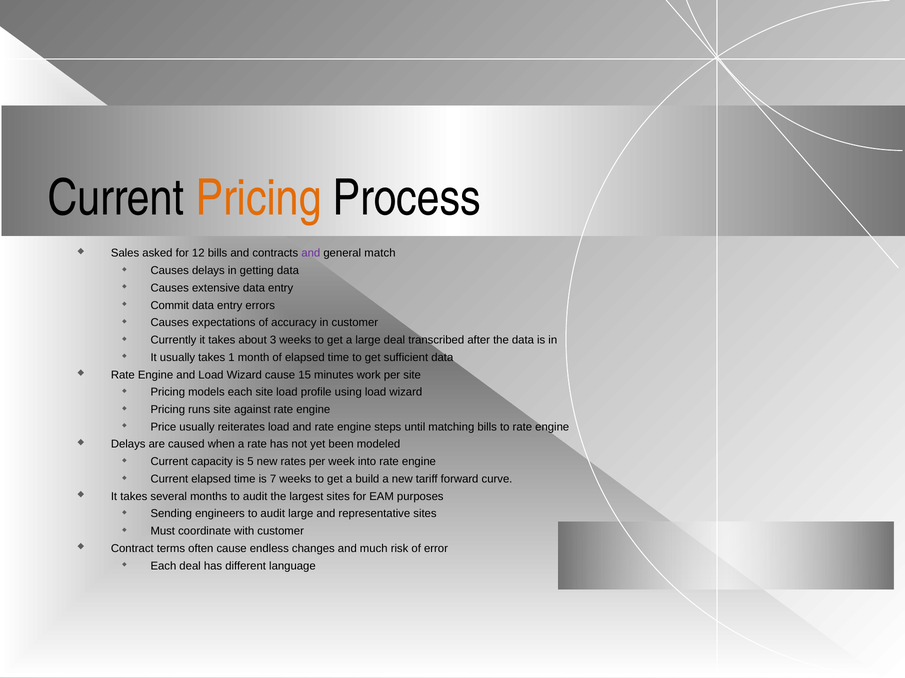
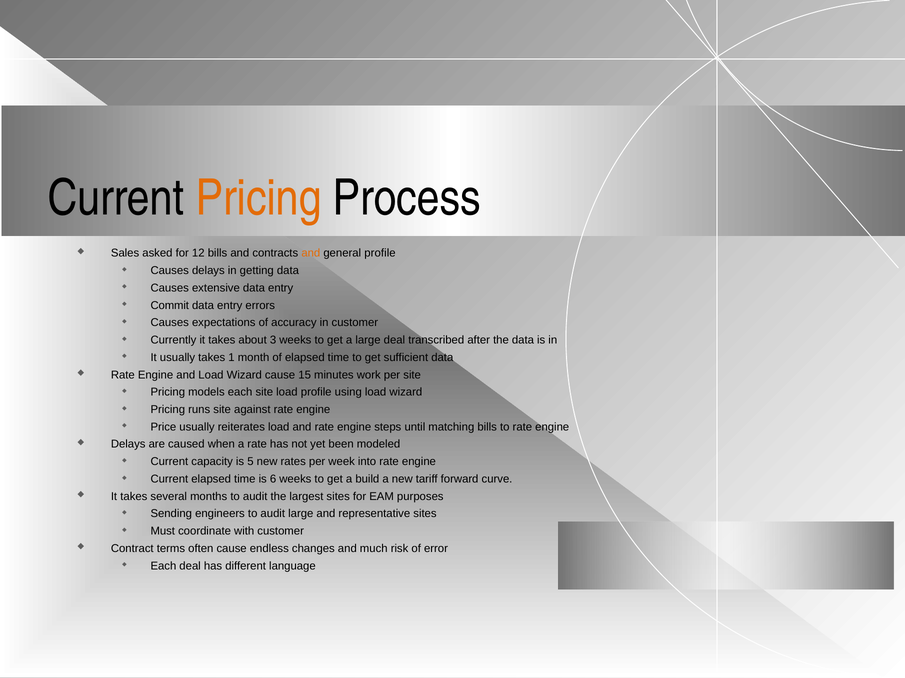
and at (311, 253) colour: purple -> orange
general match: match -> profile
7: 7 -> 6
